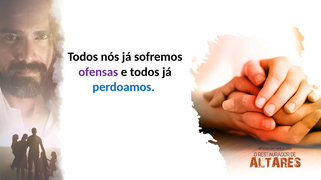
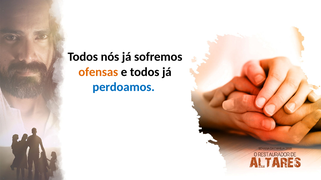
ofensas colour: purple -> orange
